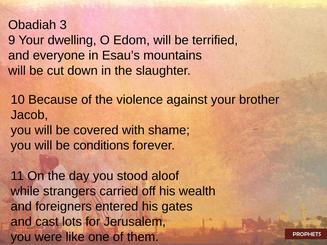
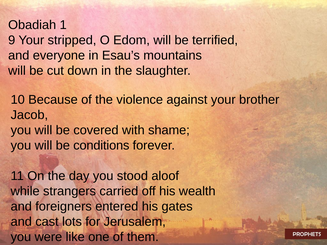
3: 3 -> 1
dwelling: dwelling -> stripped
